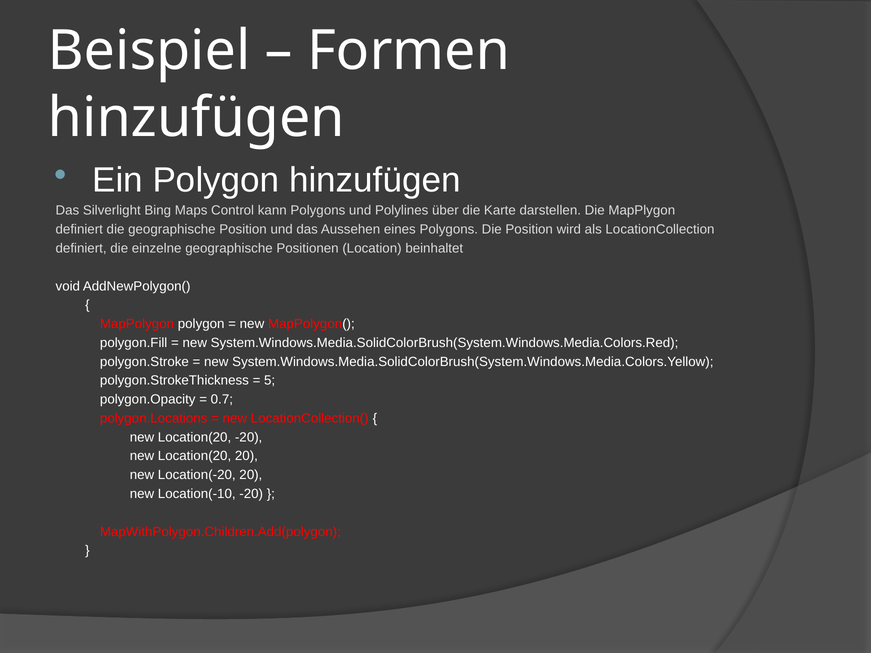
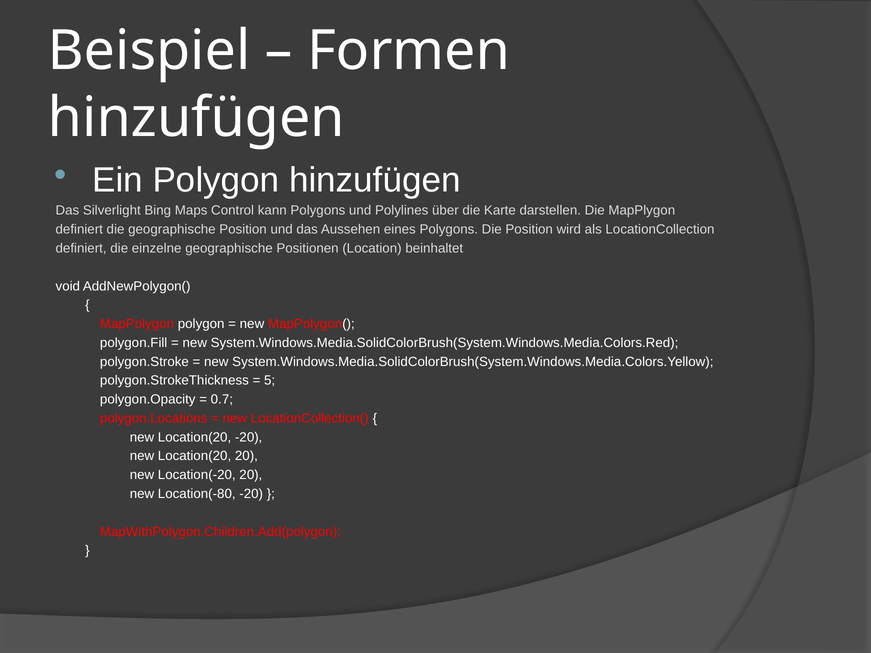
Location(-10: Location(-10 -> Location(-80
